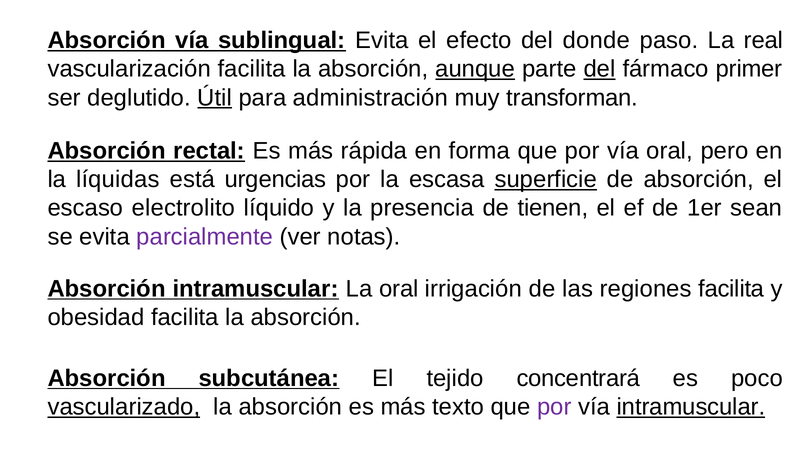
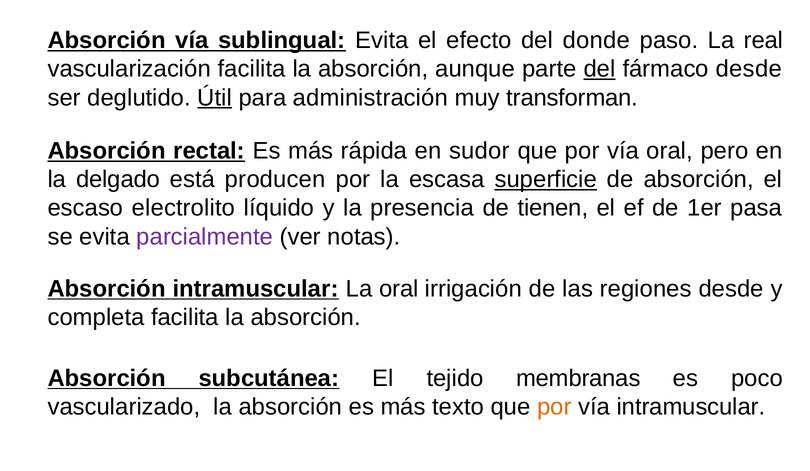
aunque underline: present -> none
fármaco primer: primer -> desde
forma: forma -> sudor
líquidas: líquidas -> delgado
urgencias: urgencias -> producen
sean: sean -> pasa
regiones facilita: facilita -> desde
obesidad: obesidad -> completa
concentrará: concentrará -> membranas
vascularizado underline: present -> none
por at (554, 407) colour: purple -> orange
intramuscular at (691, 407) underline: present -> none
